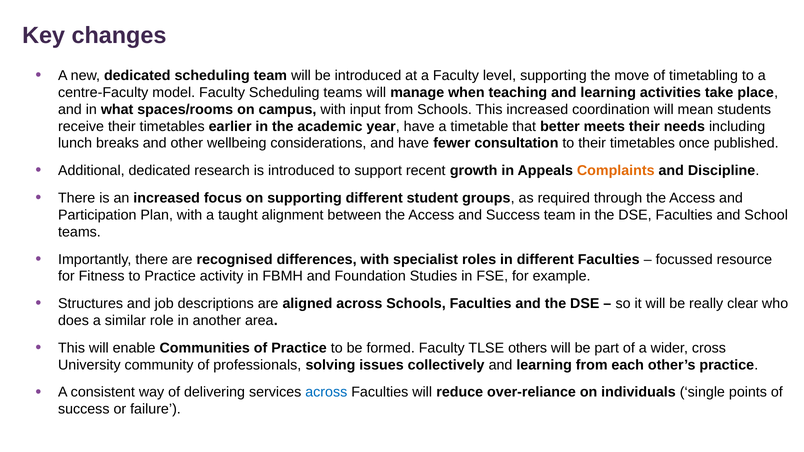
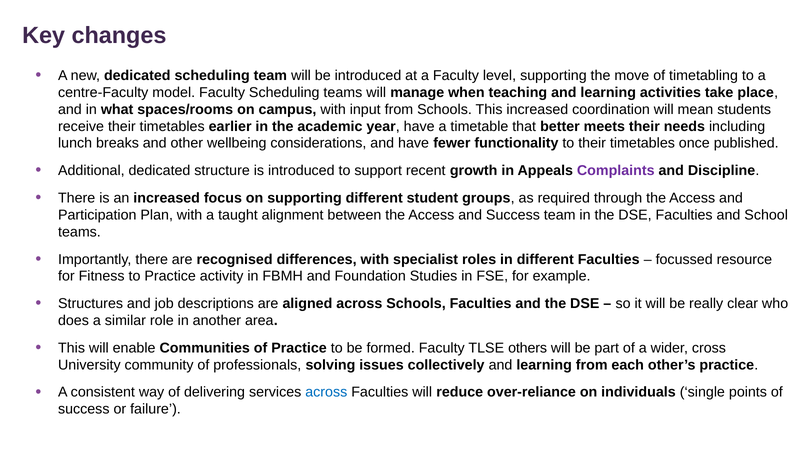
consultation: consultation -> functionality
research: research -> structure
Complaints colour: orange -> purple
